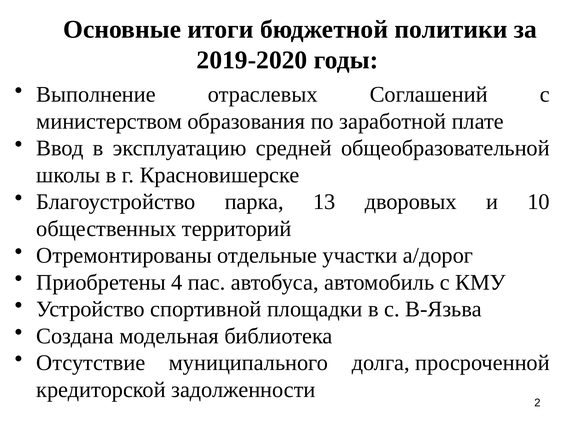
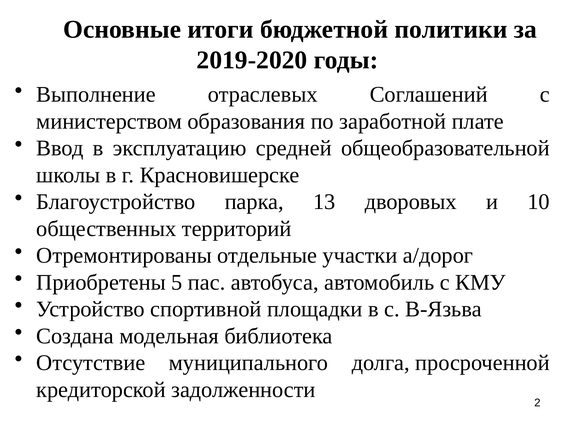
4: 4 -> 5
